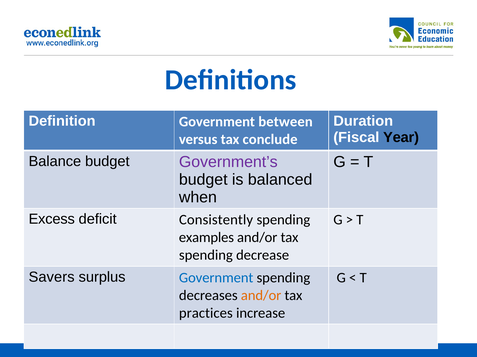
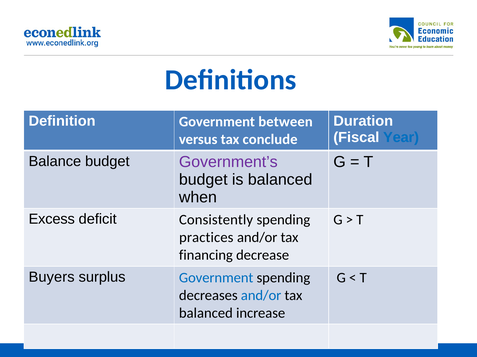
Year colour: black -> blue
examples: examples -> practices
spending at (206, 256): spending -> financing
Savers: Savers -> Buyers
and/or at (261, 296) colour: orange -> blue
practices at (206, 314): practices -> balanced
